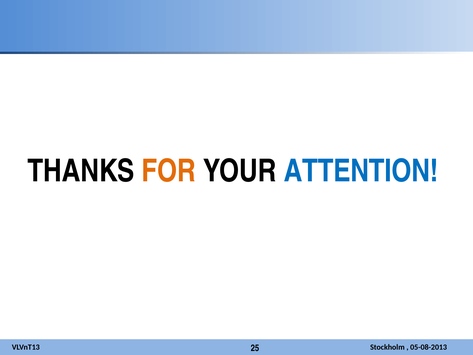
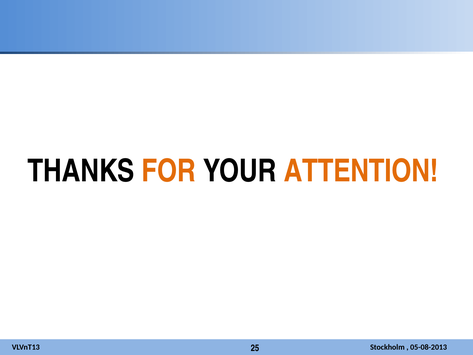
ATTENTION colour: blue -> orange
